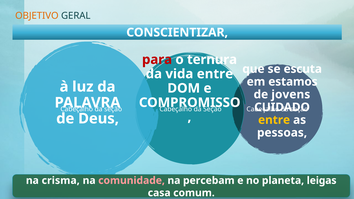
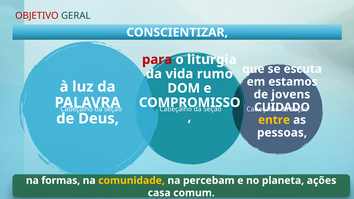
OBJETIVO colour: orange -> red
ternura: ternura -> liturgia
vida entre: entre -> rumo
crisma: crisma -> formas
comunidade colour: pink -> yellow
leigas: leigas -> ações
